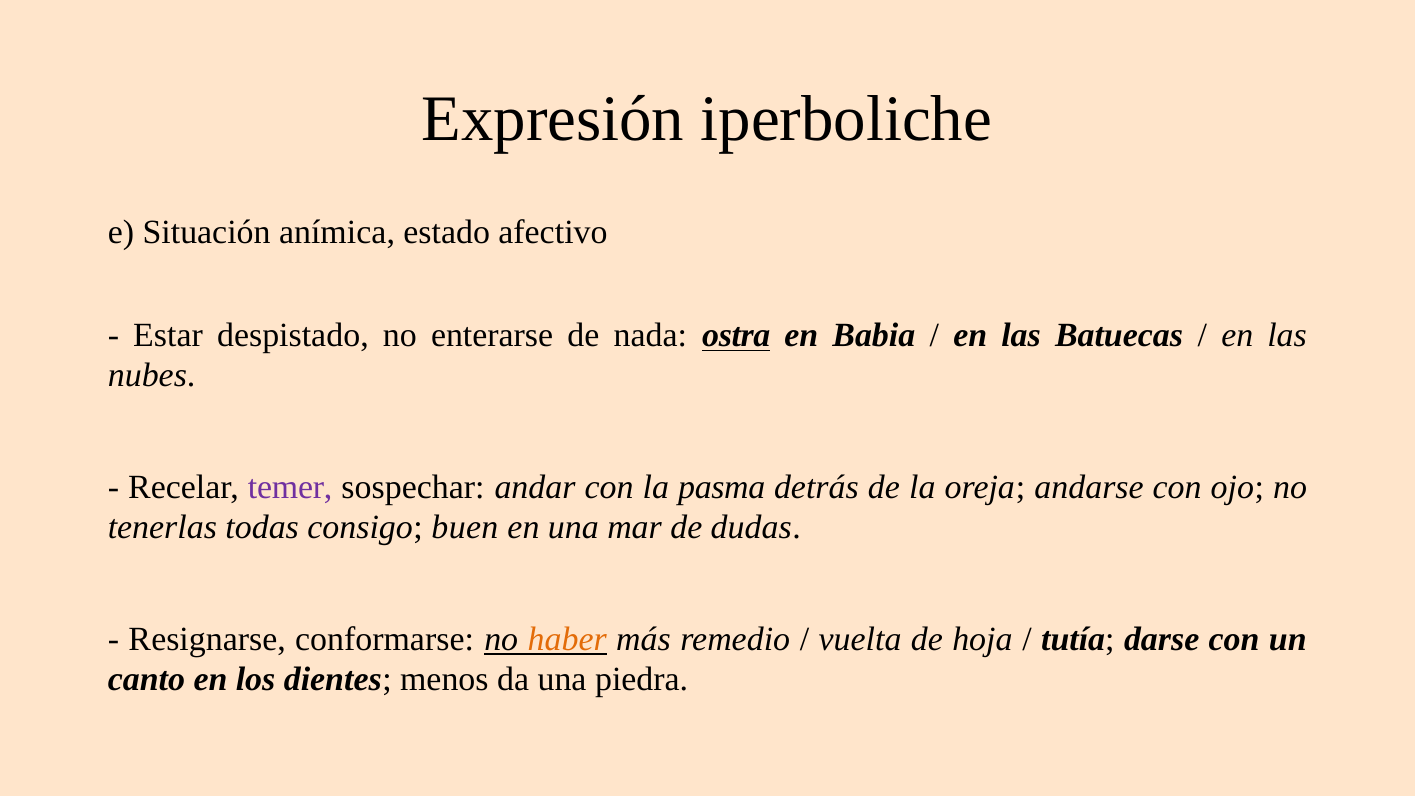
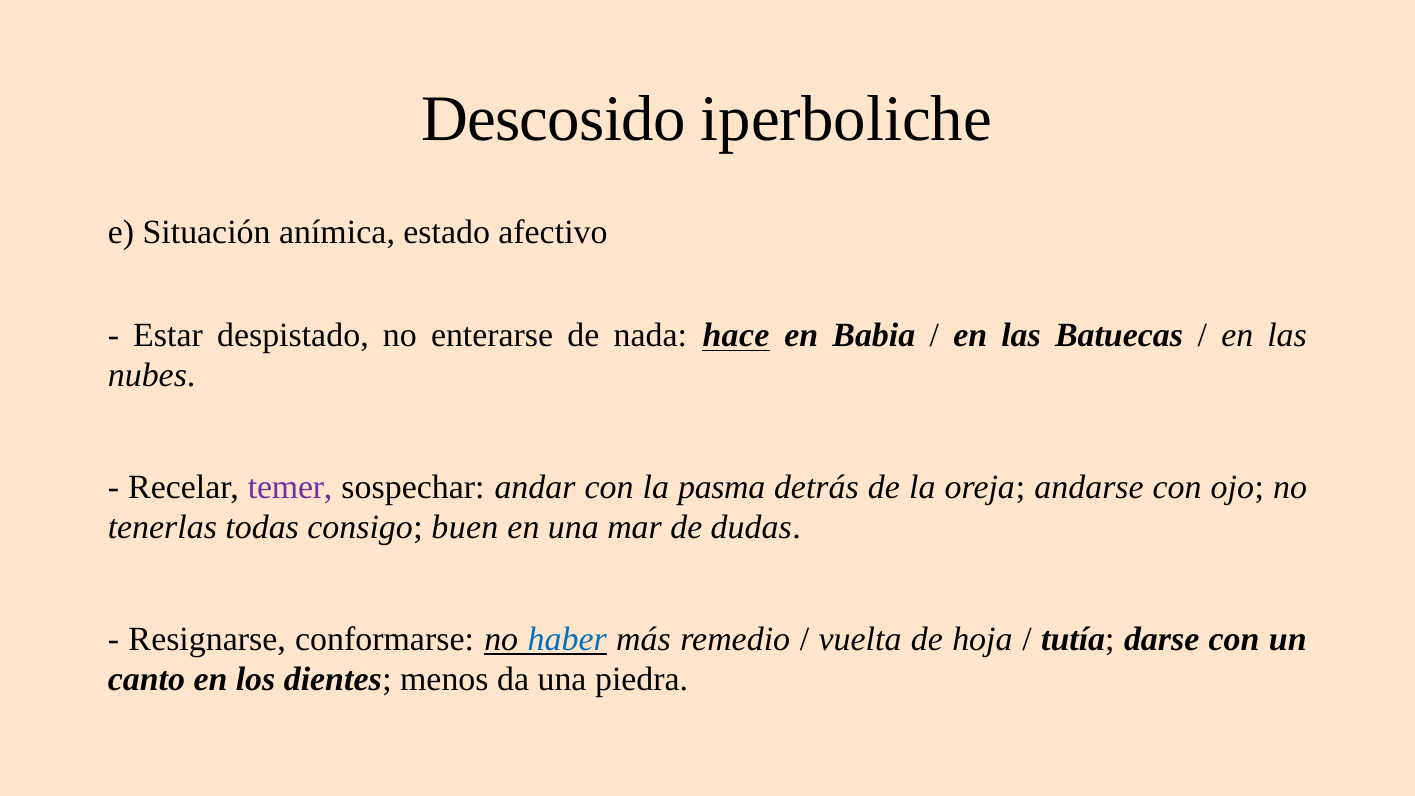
Expresión: Expresión -> Descosido
ostra: ostra -> hace
haber colour: orange -> blue
